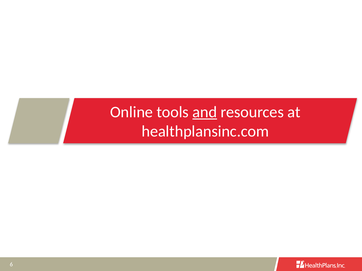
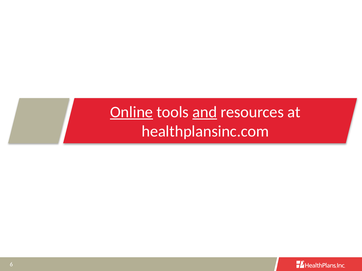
Online underline: none -> present
